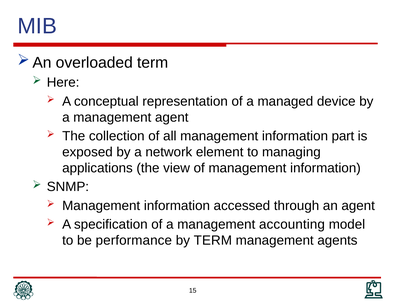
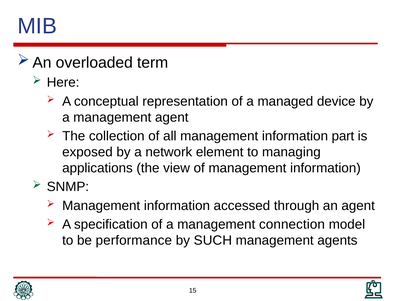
accounting: accounting -> connection
by TERM: TERM -> SUCH
